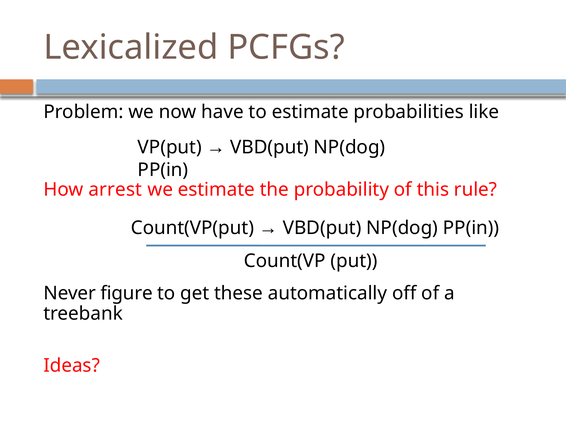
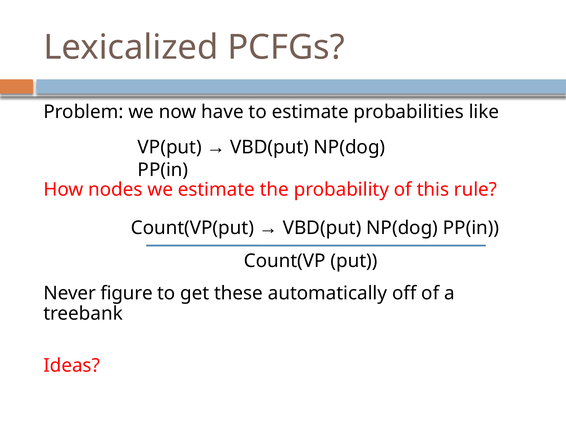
arrest: arrest -> nodes
